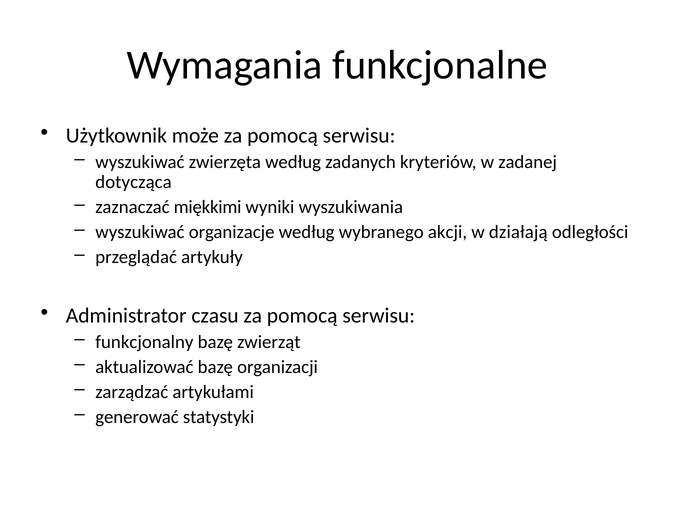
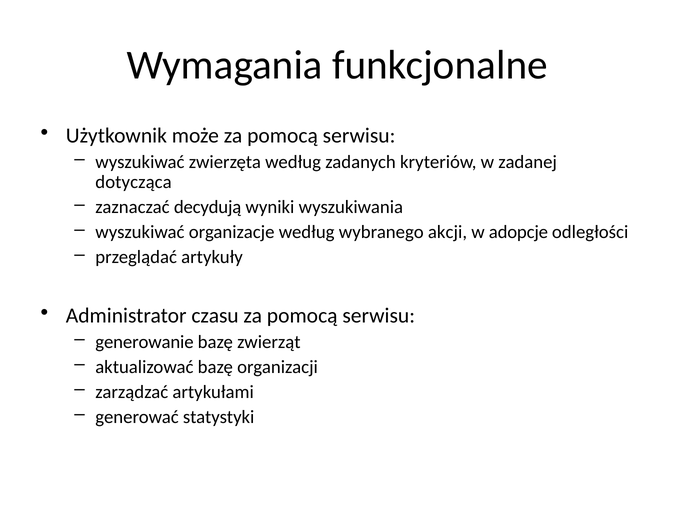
miękkimi: miękkimi -> decydują
działają: działają -> adopcje
funkcjonalny: funkcjonalny -> generowanie
